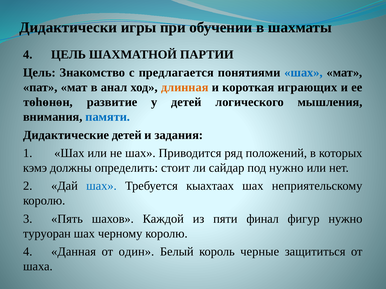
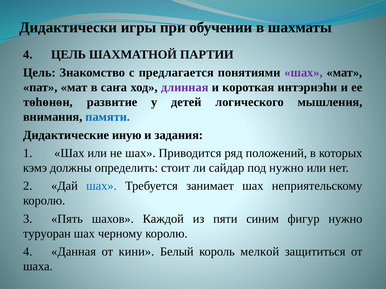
шах at (304, 73) colour: blue -> purple
анал: анал -> саҥа
длинная colour: orange -> purple
играющих: играющих -> интэриэһи
Дидактические детей: детей -> иную
кыахтаах: кыахтаах -> занимает
финал: финал -> синим
один: один -> кини
черные: черные -> мелкой
